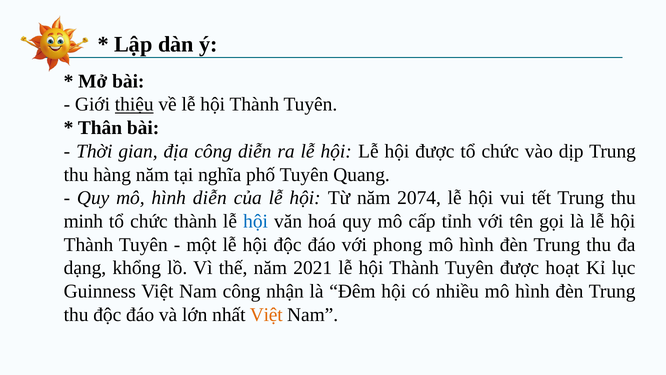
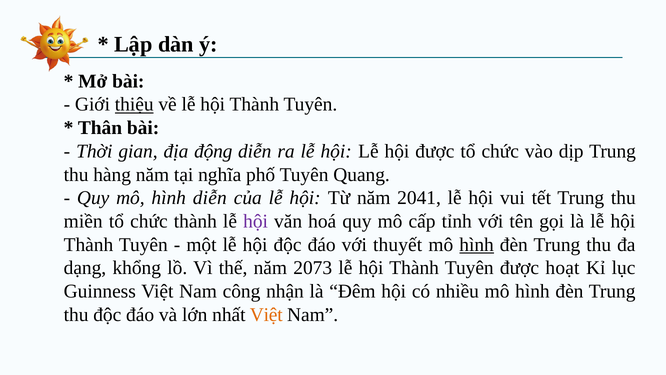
địa công: công -> động
2074: 2074 -> 2041
minh: minh -> miền
hội at (256, 221) colour: blue -> purple
phong: phong -> thuyết
hình at (477, 244) underline: none -> present
2021: 2021 -> 2073
